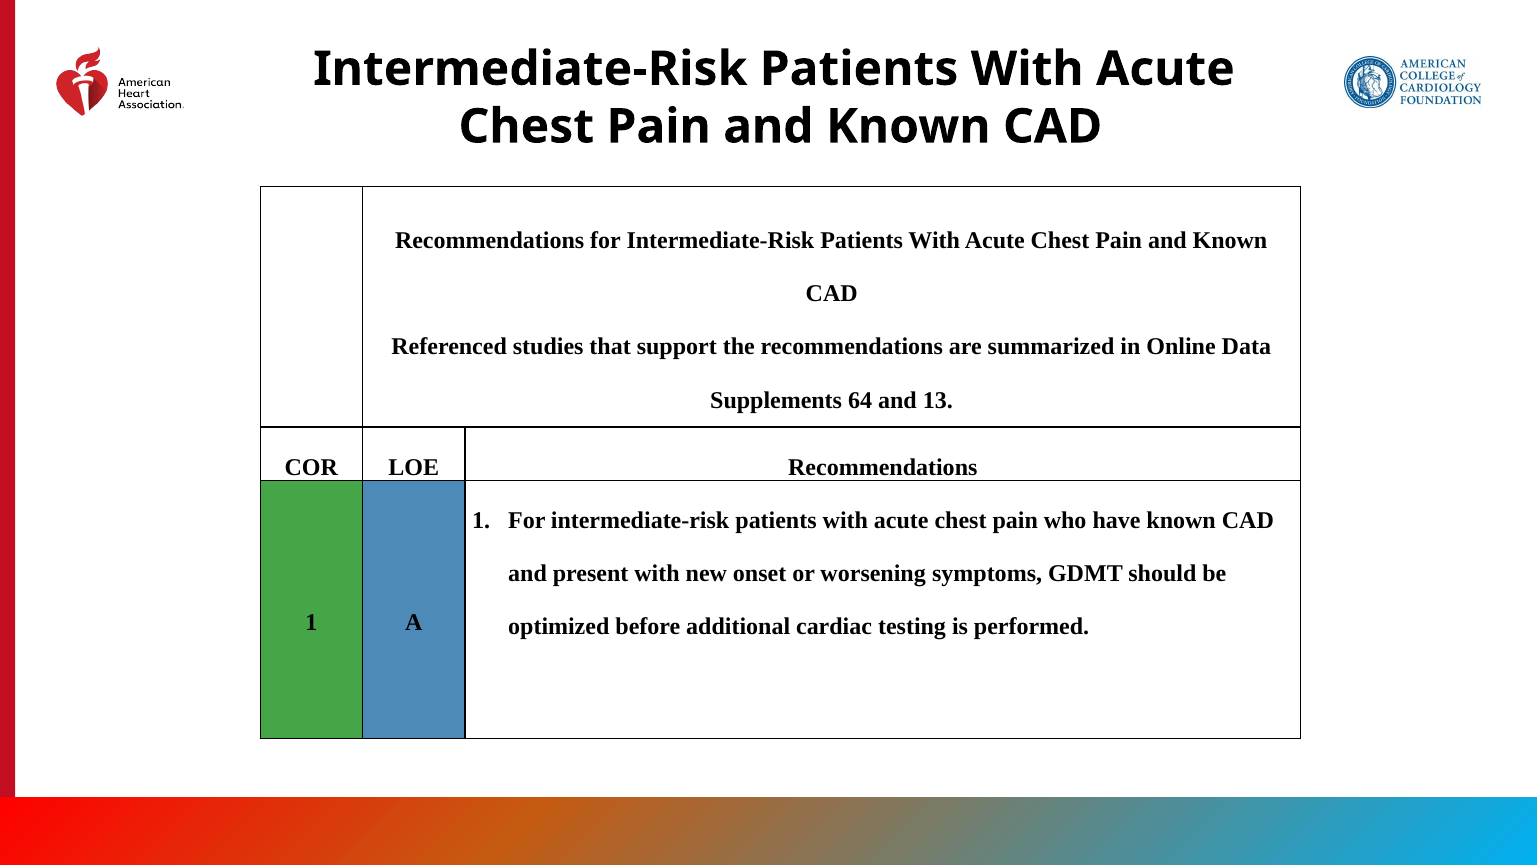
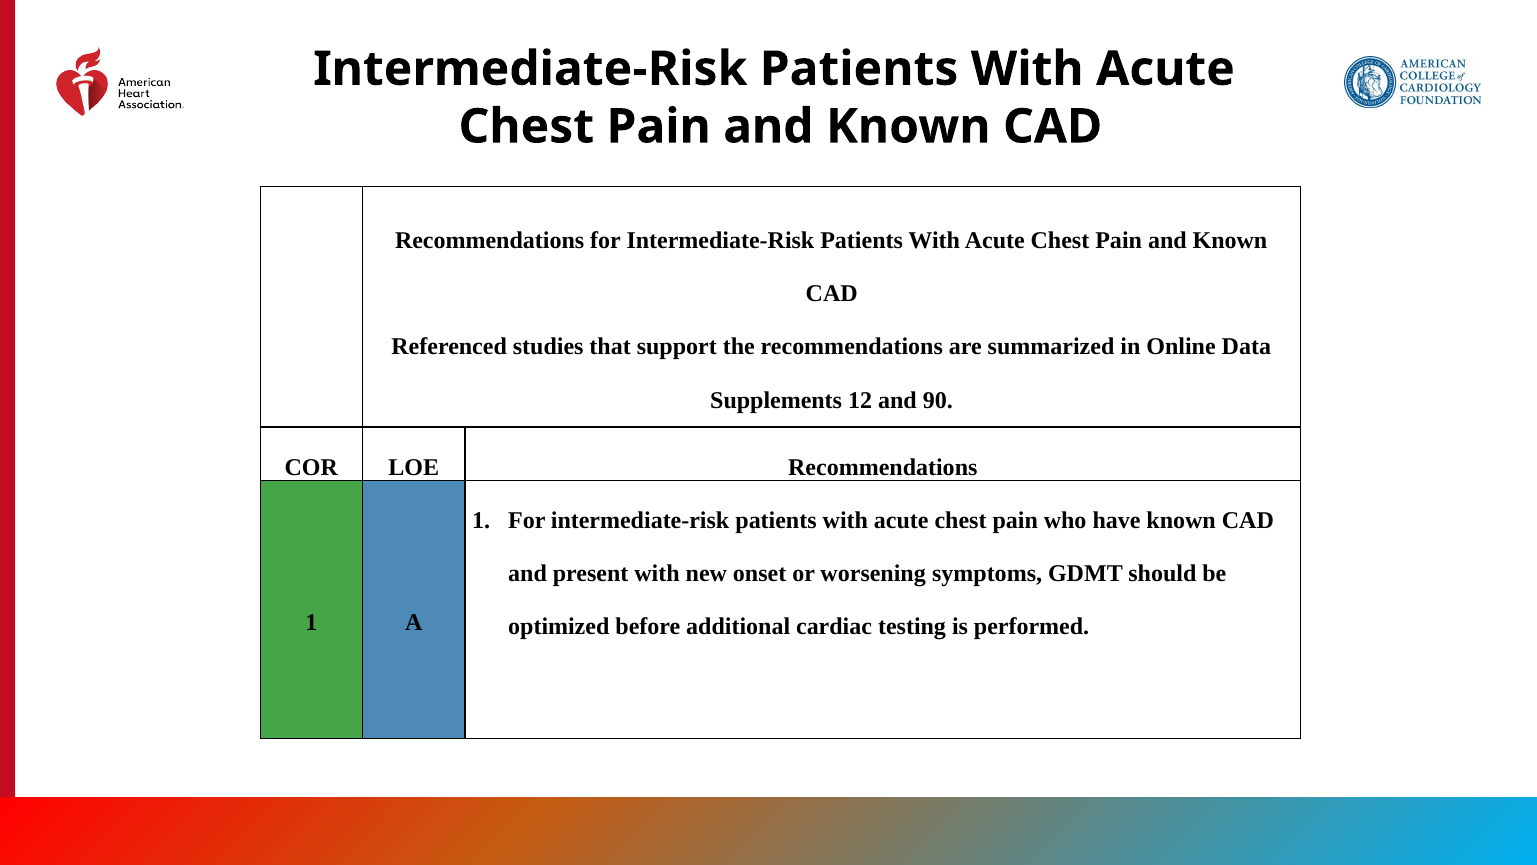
Supplements 64: 64 -> 12
13: 13 -> 90
